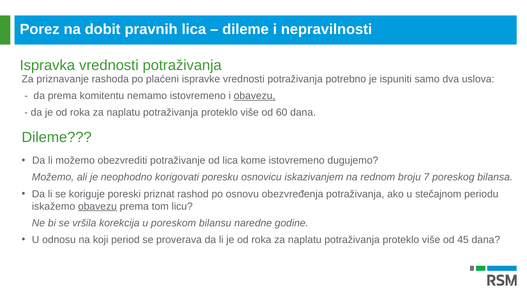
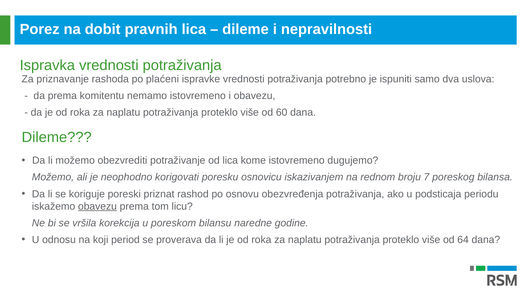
obavezu at (255, 96) underline: present -> none
stečajnom: stečajnom -> podsticaja
45: 45 -> 64
